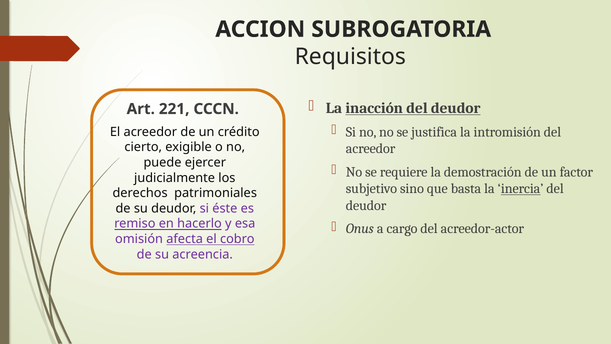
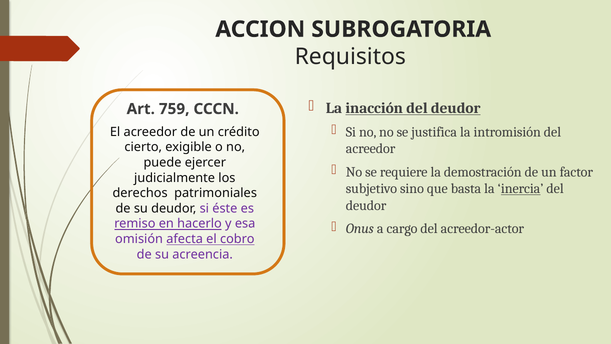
221: 221 -> 759
